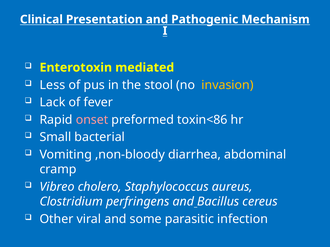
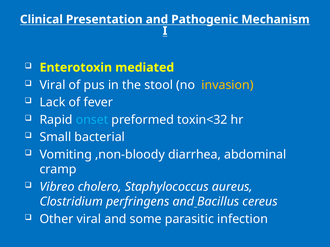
Less at (52, 85): Less -> Viral
onset colour: pink -> light blue
toxin<86: toxin<86 -> toxin<32
